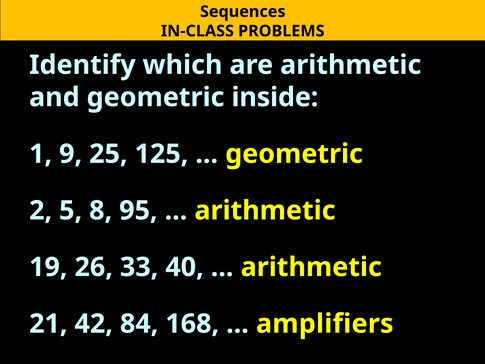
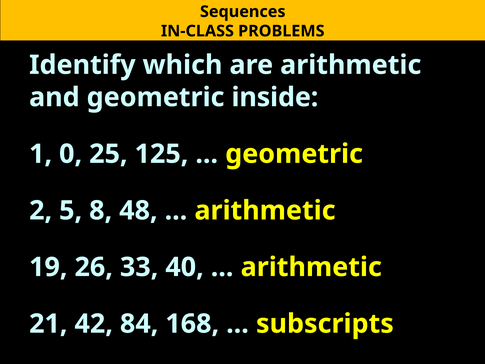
9: 9 -> 0
95: 95 -> 48
amplifiers: amplifiers -> subscripts
